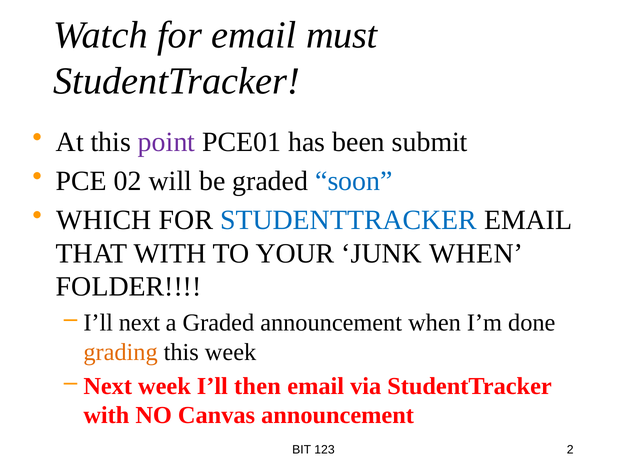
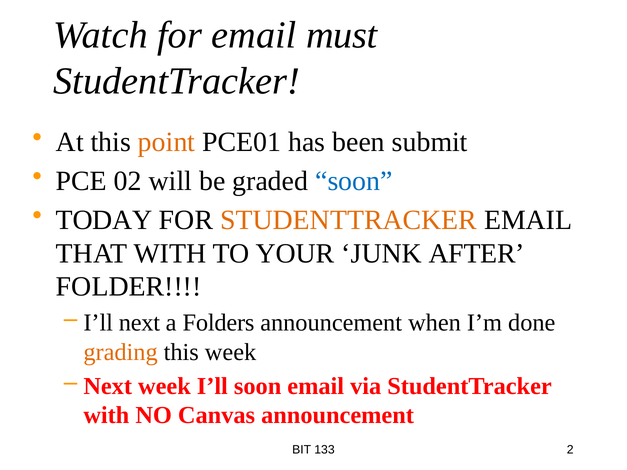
point colour: purple -> orange
WHICH: WHICH -> TODAY
STUDENTTRACKER at (349, 220) colour: blue -> orange
JUNK WHEN: WHEN -> AFTER
a Graded: Graded -> Folders
I’ll then: then -> soon
123: 123 -> 133
